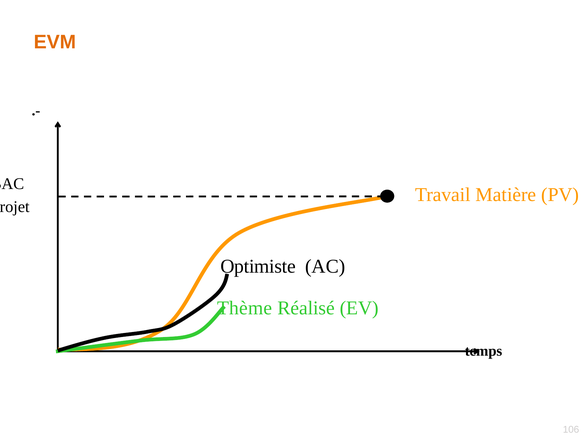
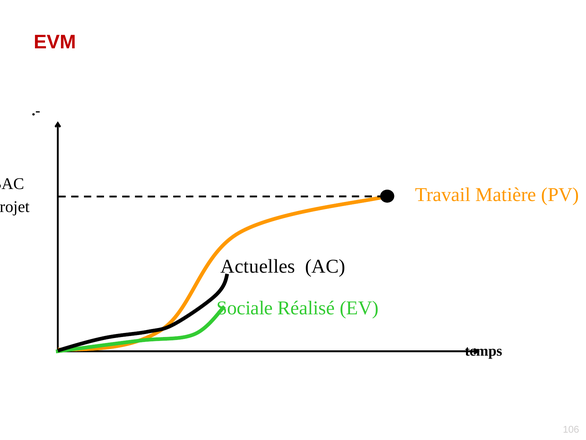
EVM colour: orange -> red
Optimiste: Optimiste -> Actuelles
Thème: Thème -> Sociale
